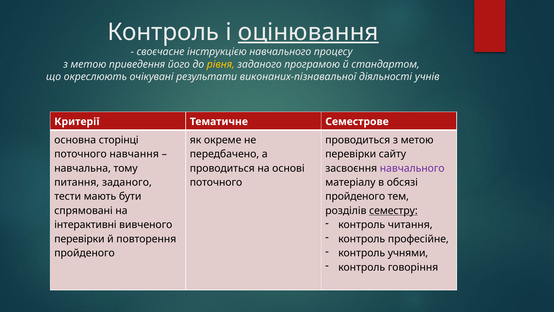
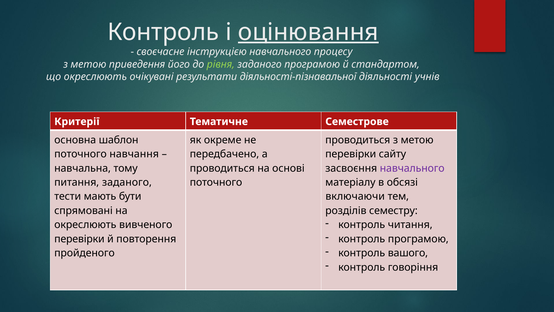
рівня colour: yellow -> light green
виконаних-пізнавальної: виконаних-пізнавальної -> діяльності-пізнавальної
сторінці: сторінці -> шаблон
пройденого at (355, 196): пройденого -> включаючи
семестру underline: present -> none
інтерактивні at (85, 225): інтерактивні -> окреслюють
контроль професійне: професійне -> програмою
учнями: учнями -> вашого
